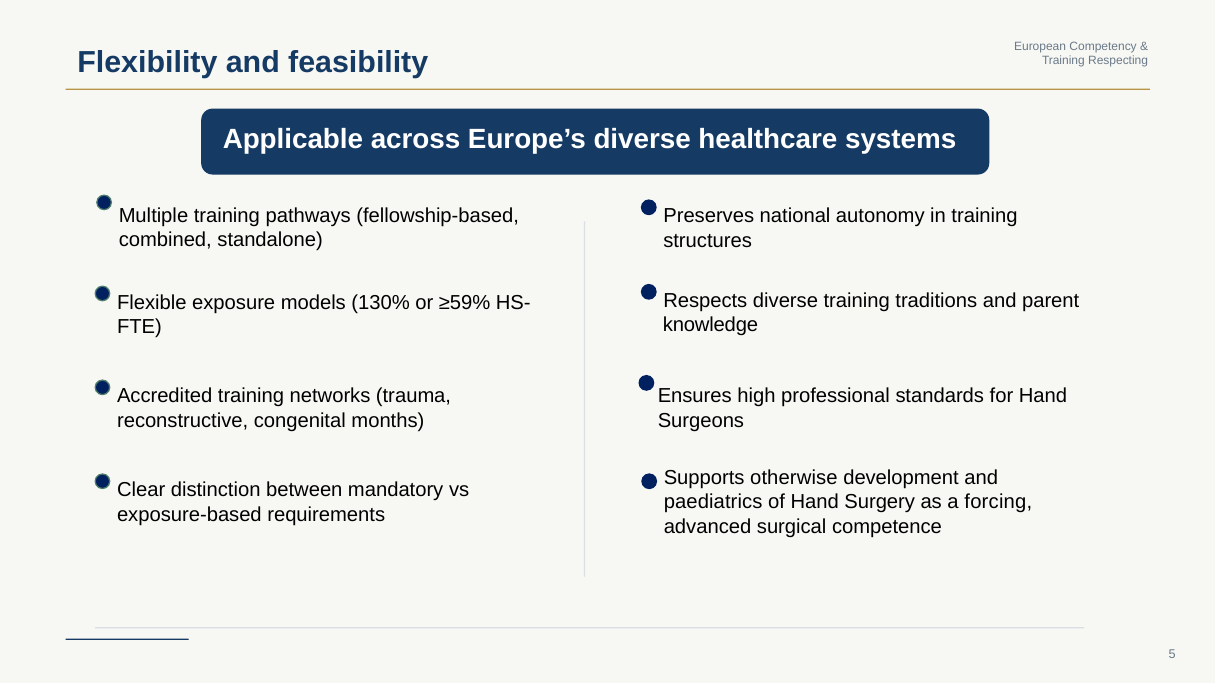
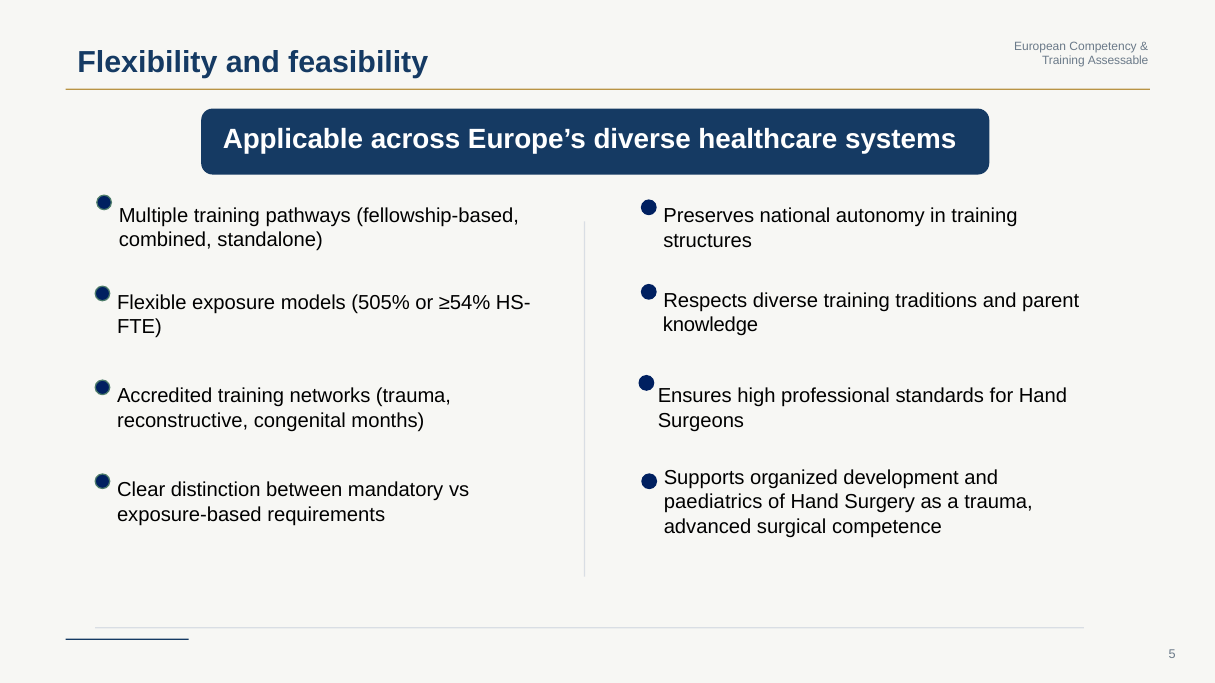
Respecting: Respecting -> Assessable
130%: 130% -> 505%
≥59%: ≥59% -> ≥54%
otherwise: otherwise -> organized
a forcing: forcing -> trauma
